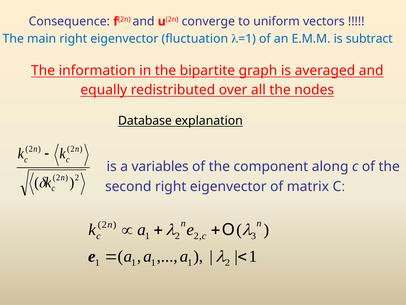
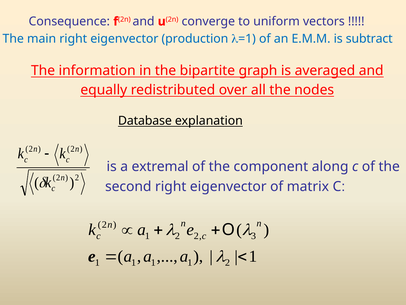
fluctuation: fluctuation -> production
variables: variables -> extremal
